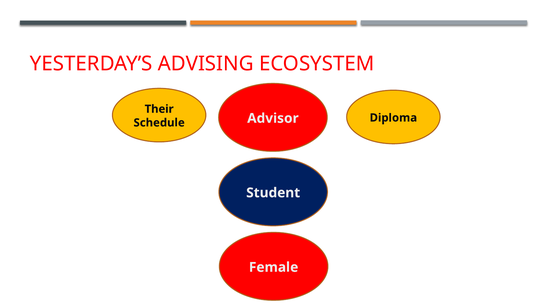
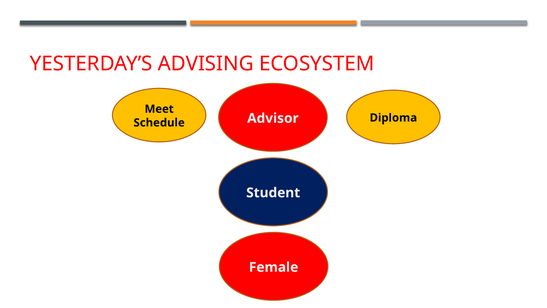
Their: Their -> Meet
